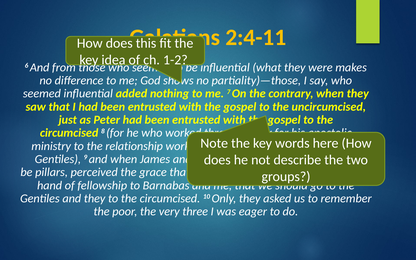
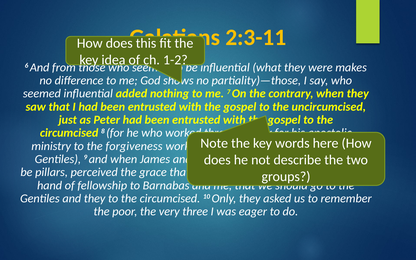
2:4-11: 2:4-11 -> 2:3-11
relationship: relationship -> forgiveness
